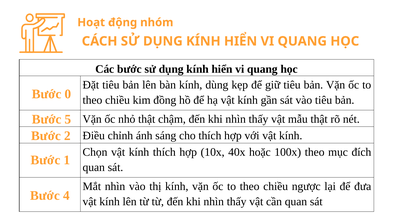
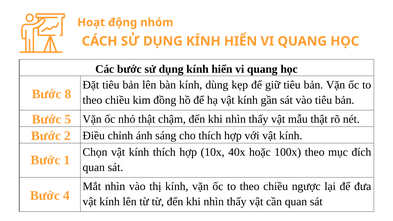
0: 0 -> 8
